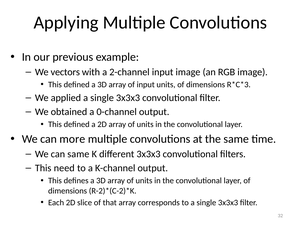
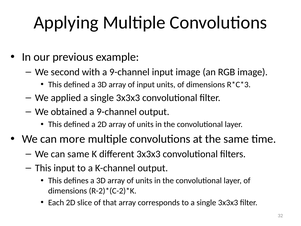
vectors: vectors -> second
with a 2-channel: 2-channel -> 9-channel
obtained a 0-channel: 0-channel -> 9-channel
This need: need -> input
